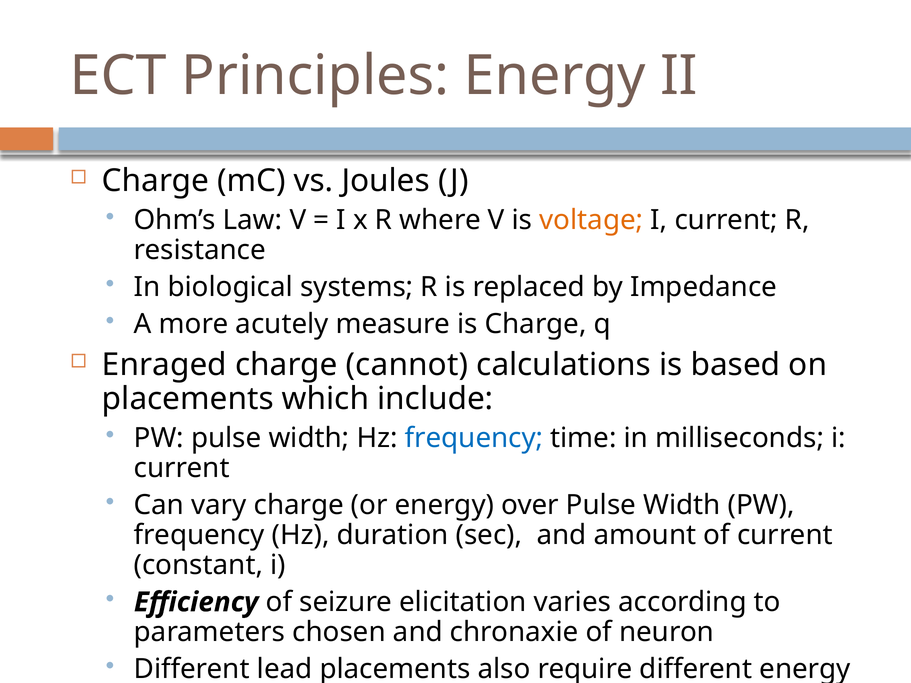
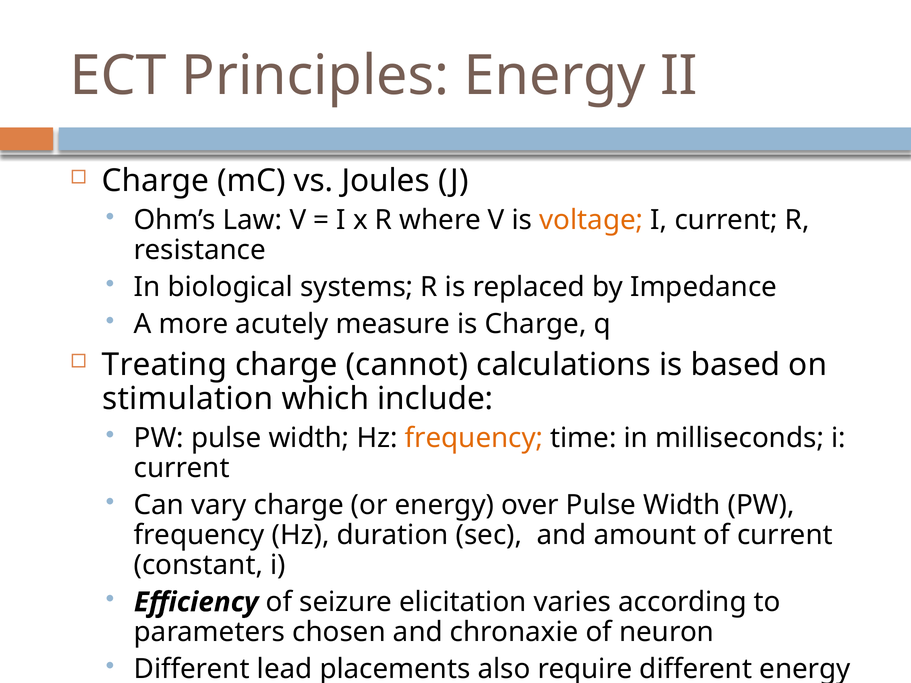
Enraged: Enraged -> Treating
placements at (188, 399): placements -> stimulation
frequency at (474, 438) colour: blue -> orange
